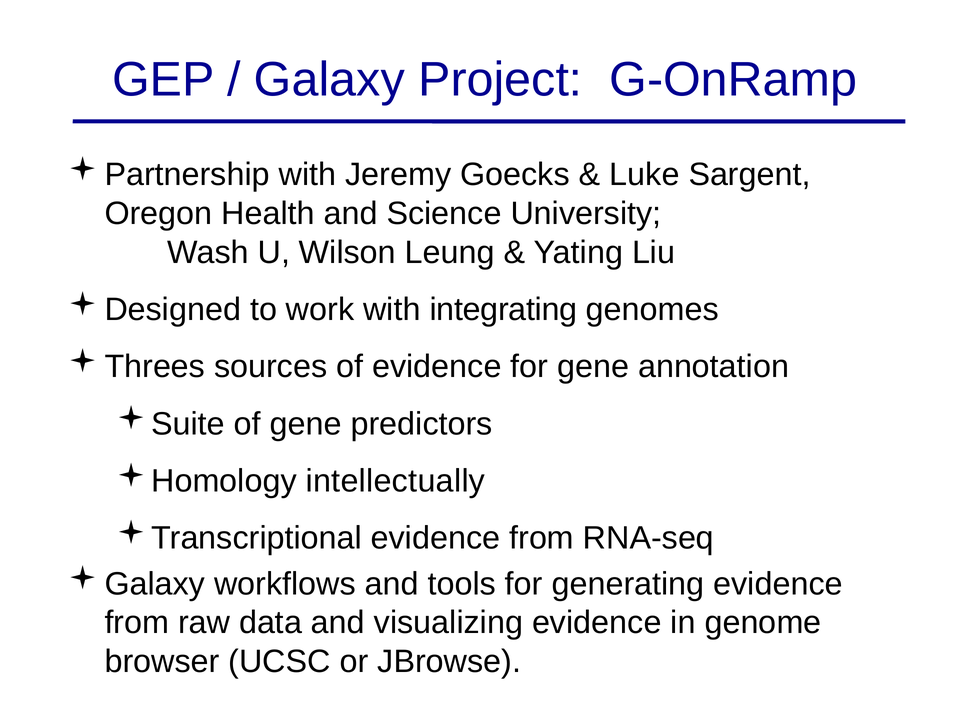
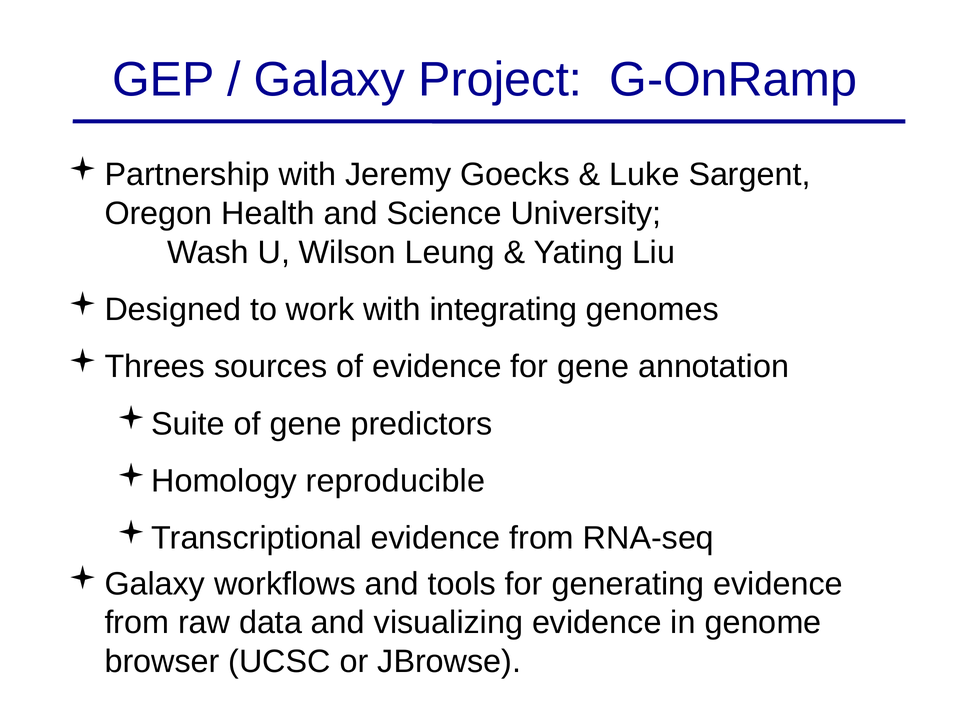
intellectually: intellectually -> reproducible
